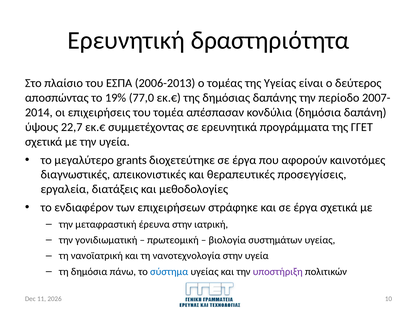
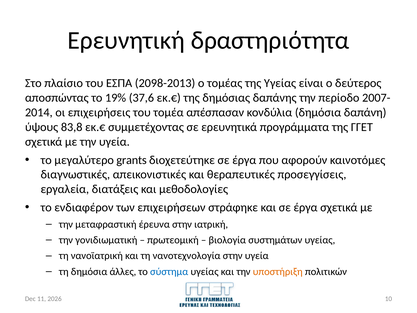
2006-2013: 2006-2013 -> 2098-2013
77,0: 77,0 -> 37,6
22,7: 22,7 -> 83,8
πάνω: πάνω -> άλλες
υποστήριξη colour: purple -> orange
